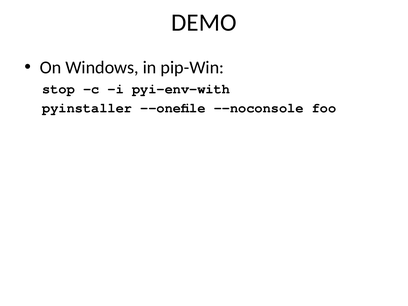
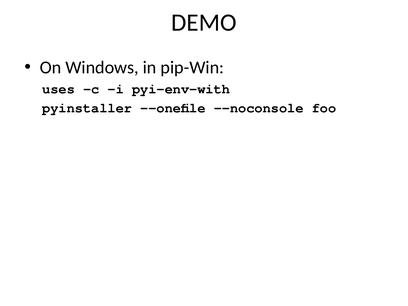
stop: stop -> uses
